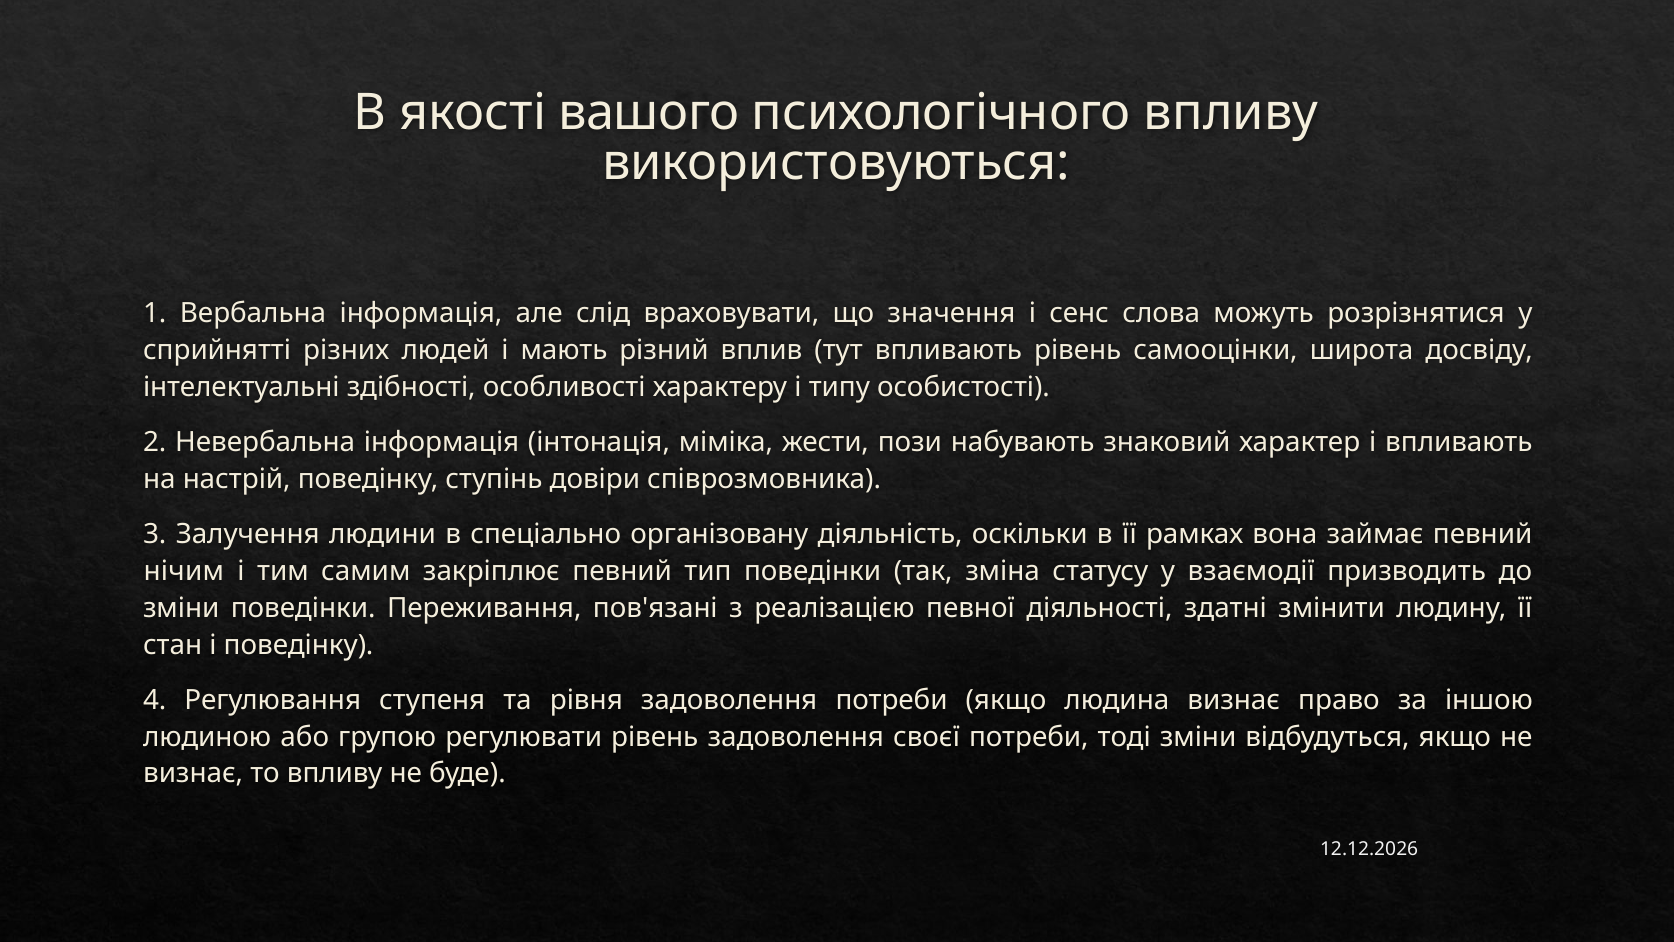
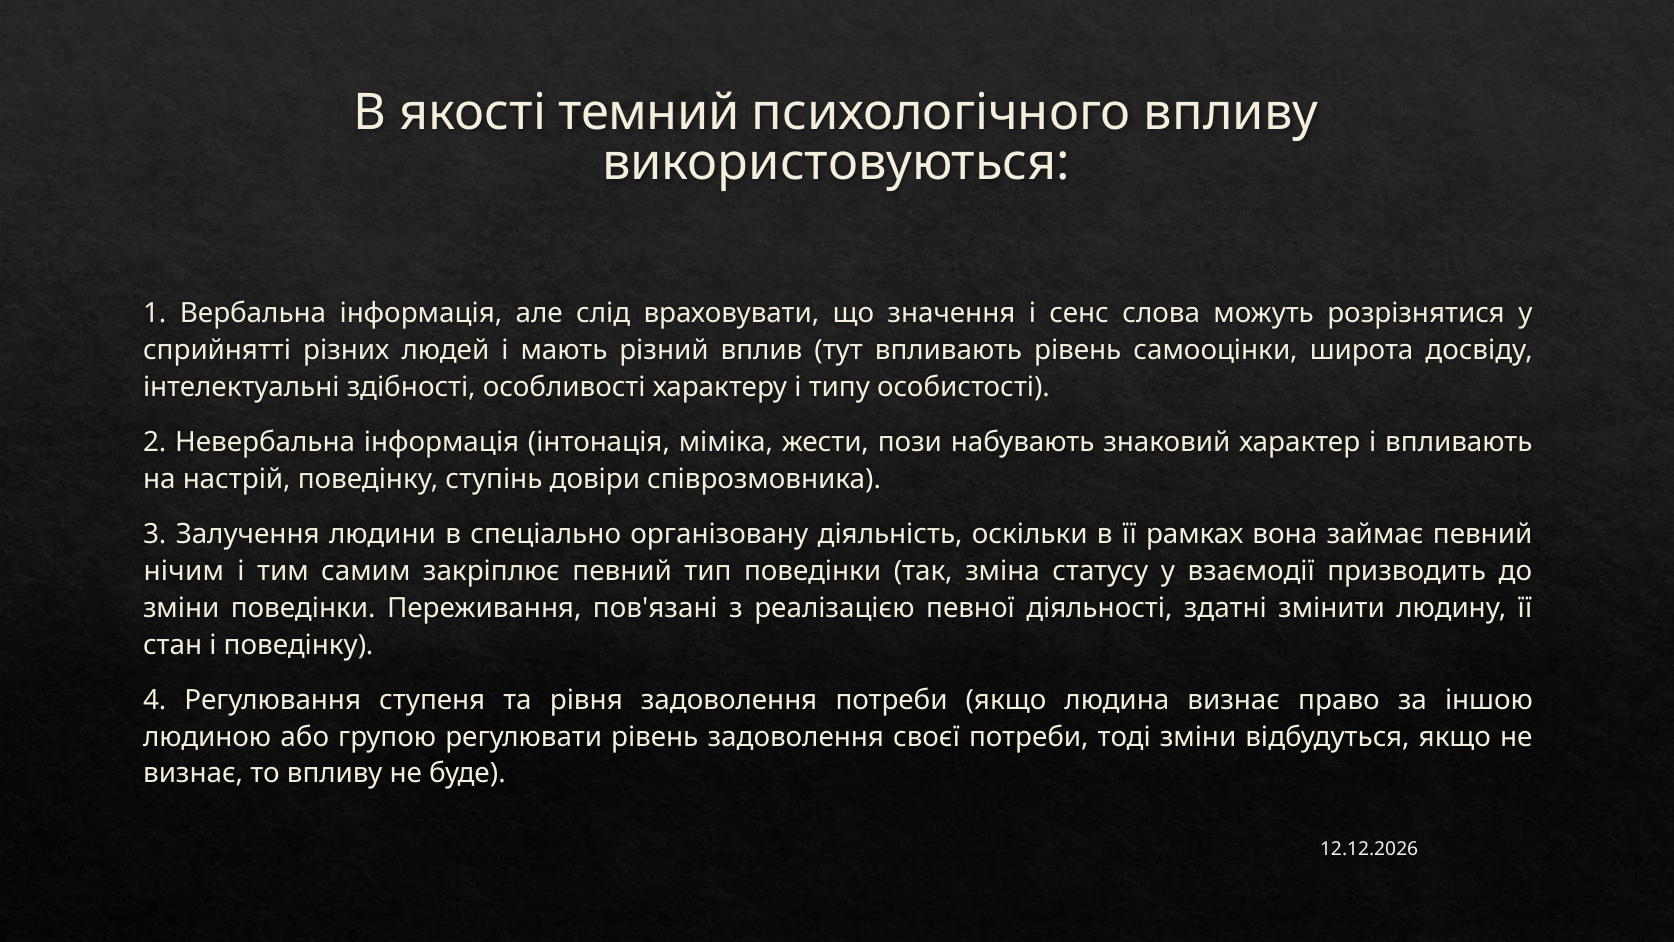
вашого: вашого -> темний
